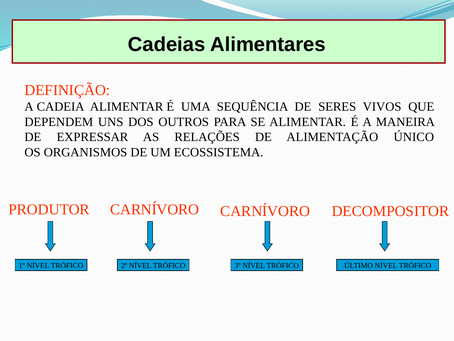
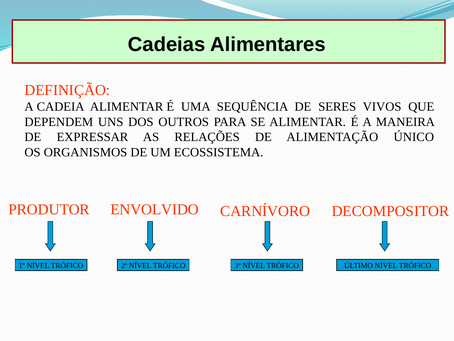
PRODUTOR CARNÍVORO: CARNÍVORO -> ENVOLVIDO
